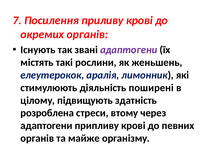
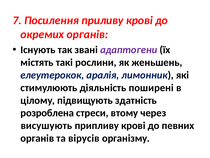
адаптогени at (46, 125): адаптогени -> висушують
майже: майже -> вірусів
